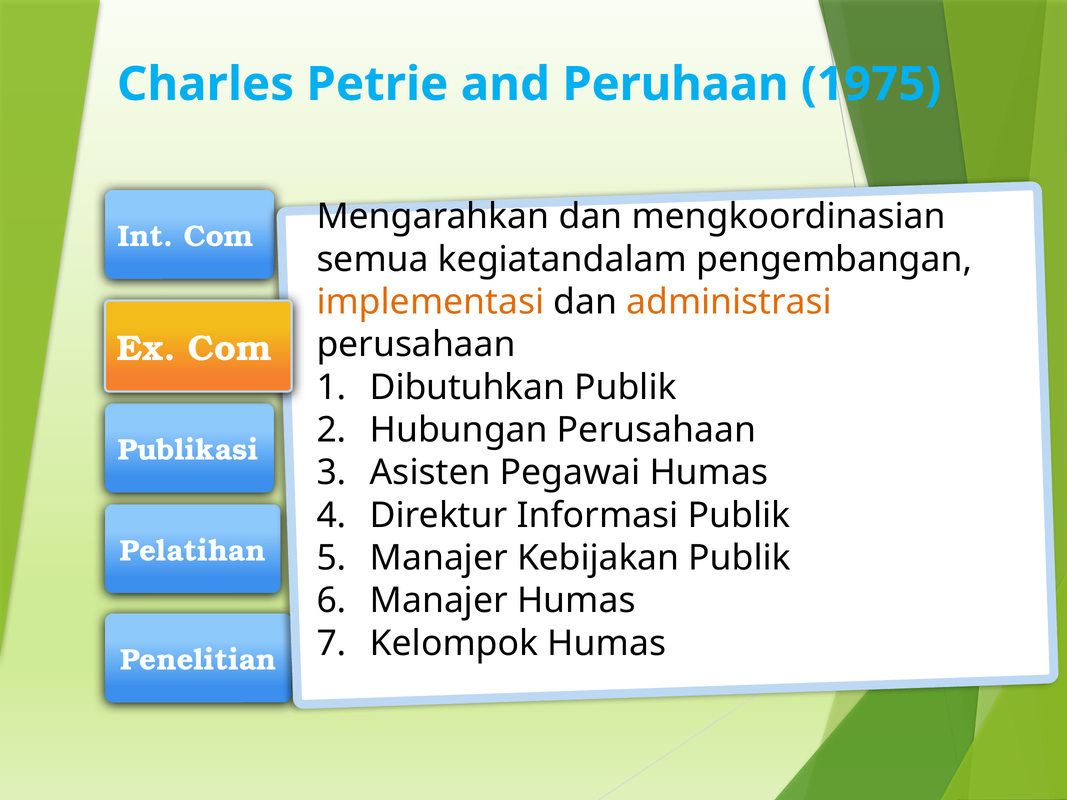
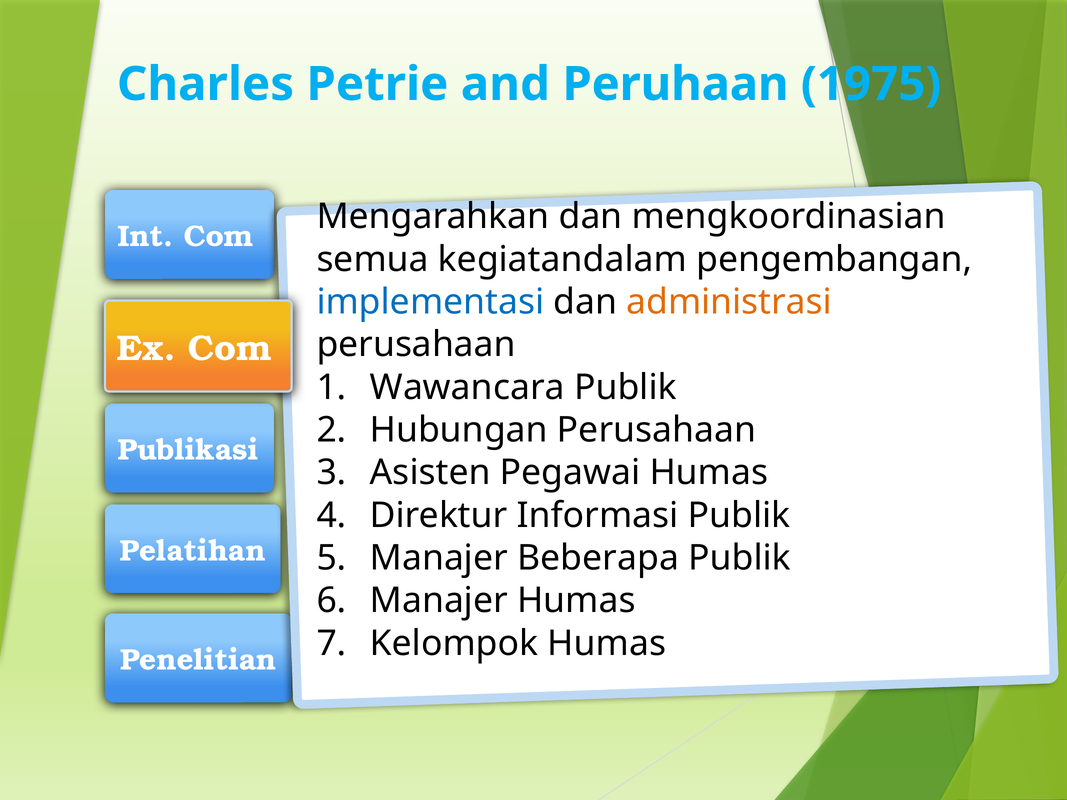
implementasi colour: orange -> blue
Dibutuhkan: Dibutuhkan -> Wawancara
Kebijakan: Kebijakan -> Beberapa
